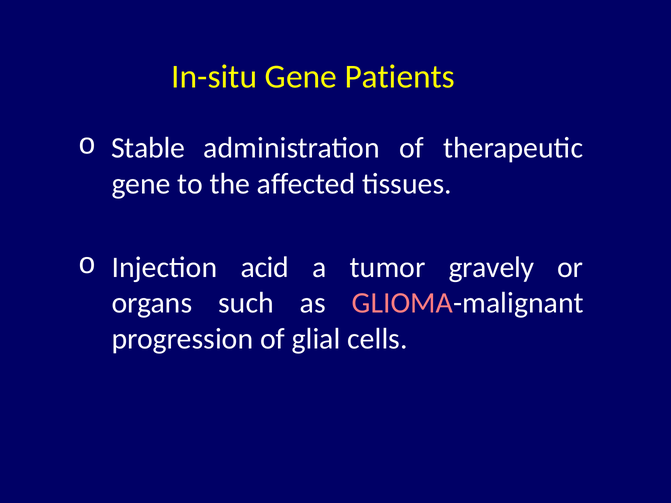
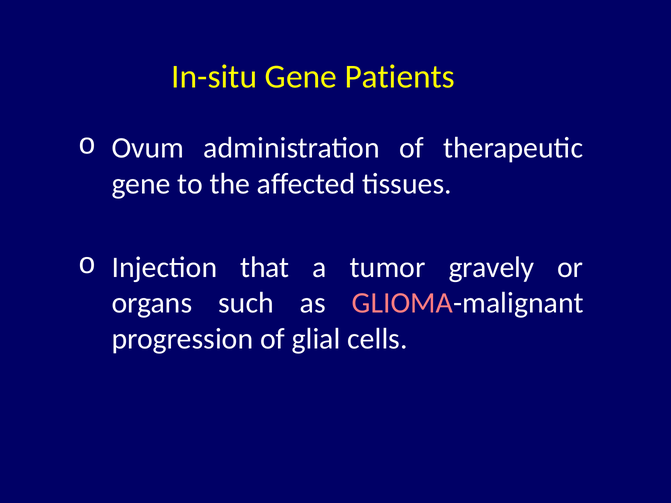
Stable: Stable -> Ovum
acid: acid -> that
